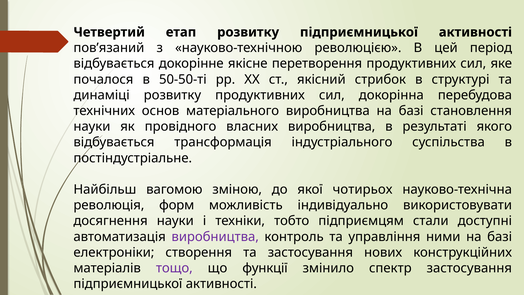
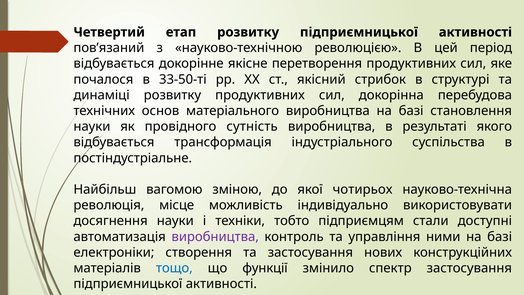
50-50-ті: 50-50-ті -> 33-50-ті
власних: власних -> сутність
форм: форм -> місце
тощо colour: purple -> blue
